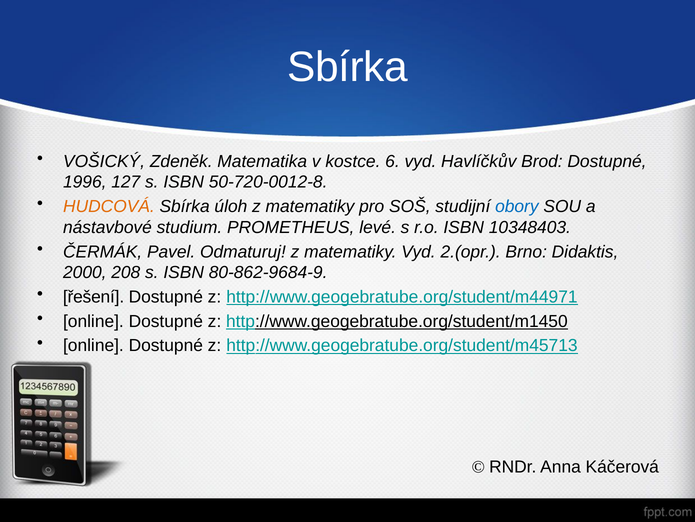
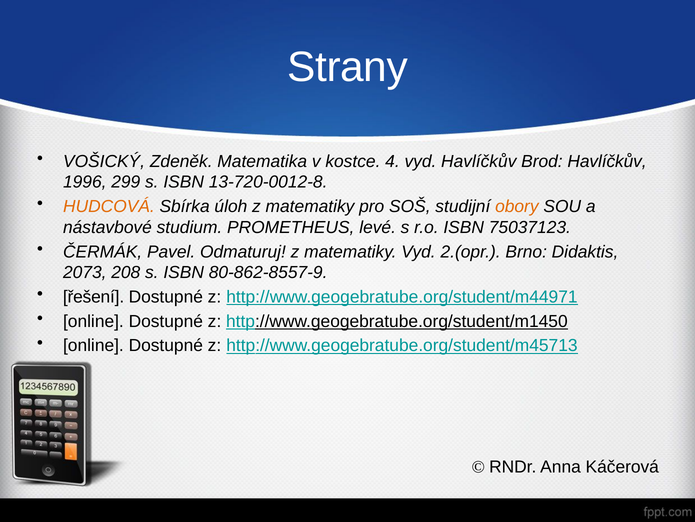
Sbírka at (348, 67): Sbírka -> Strany
6: 6 -> 4
Brod Dostupné: Dostupné -> Havlíčkův
127: 127 -> 299
50-720-0012-8: 50-720-0012-8 -> 13-720-0012-8
obory colour: blue -> orange
10348403: 10348403 -> 75037123
2000: 2000 -> 2073
80-862-9684-9: 80-862-9684-9 -> 80-862-8557-9
